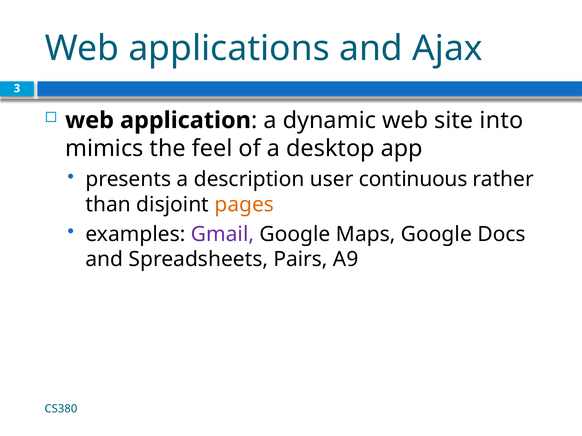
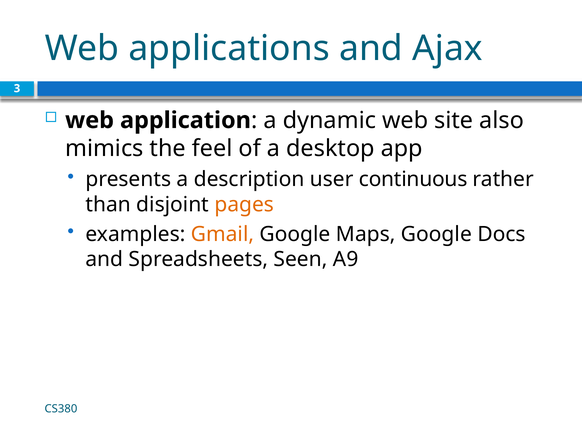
into: into -> also
Gmail colour: purple -> orange
Pairs: Pairs -> Seen
